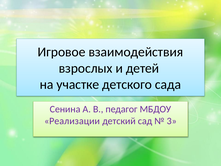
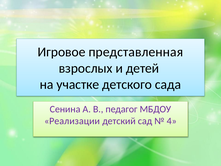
взаимодействия: взаимодействия -> представленная
3: 3 -> 4
